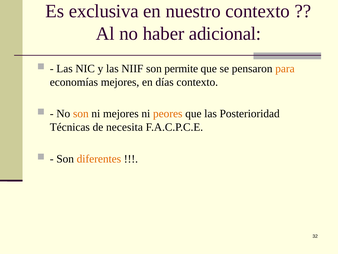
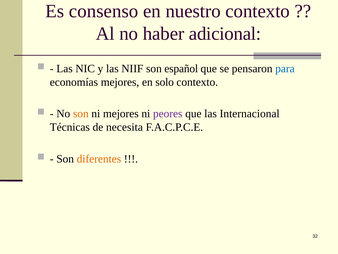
exclusiva: exclusiva -> consenso
permite: permite -> español
para colour: orange -> blue
días: días -> solo
peores colour: orange -> purple
Posterioridad: Posterioridad -> Internacional
